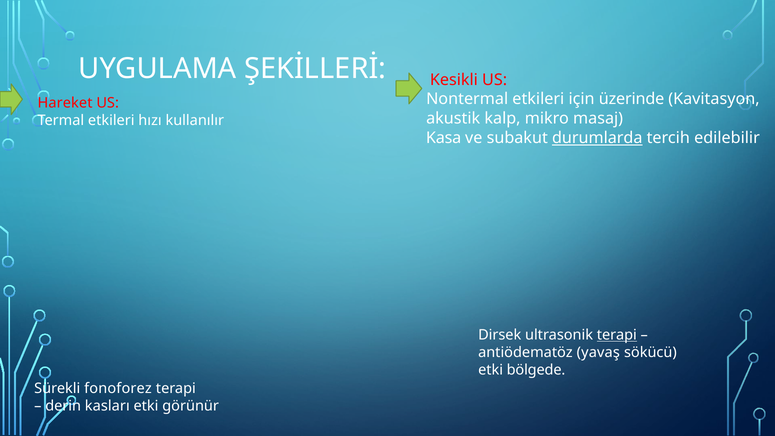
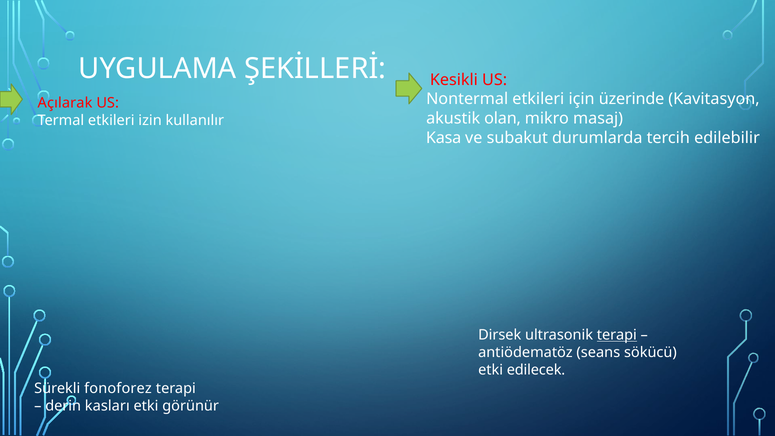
Hareket: Hareket -> Açılarak
kalp: kalp -> olan
hızı: hızı -> izin
durumlarda underline: present -> none
yavaş: yavaş -> seans
bölgede: bölgede -> edilecek
